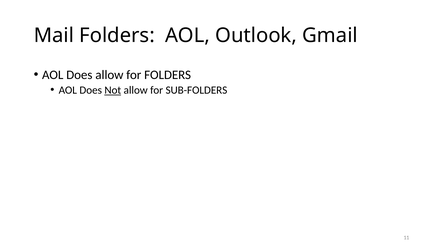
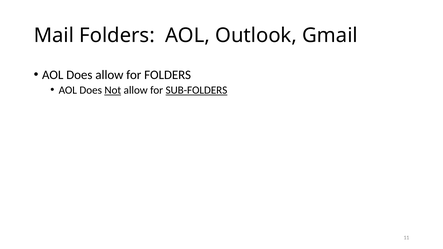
SUB-FOLDERS underline: none -> present
